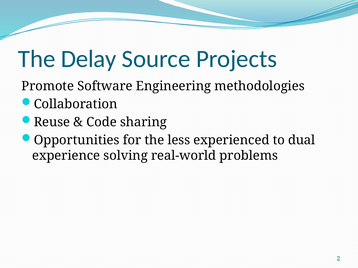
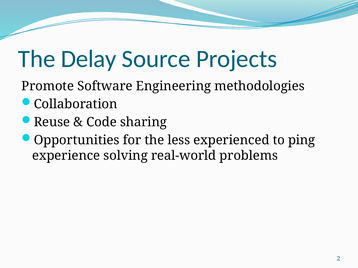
dual: dual -> ping
